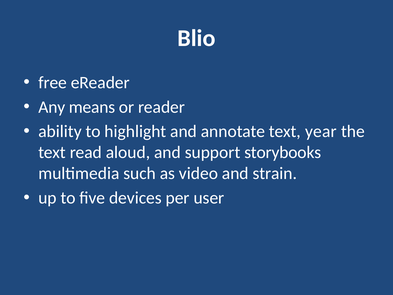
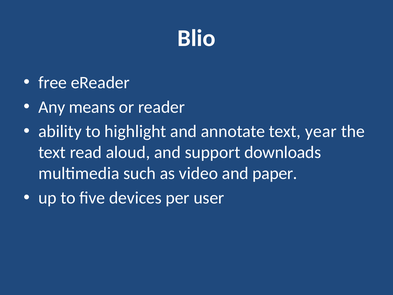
storybooks: storybooks -> downloads
strain: strain -> paper
